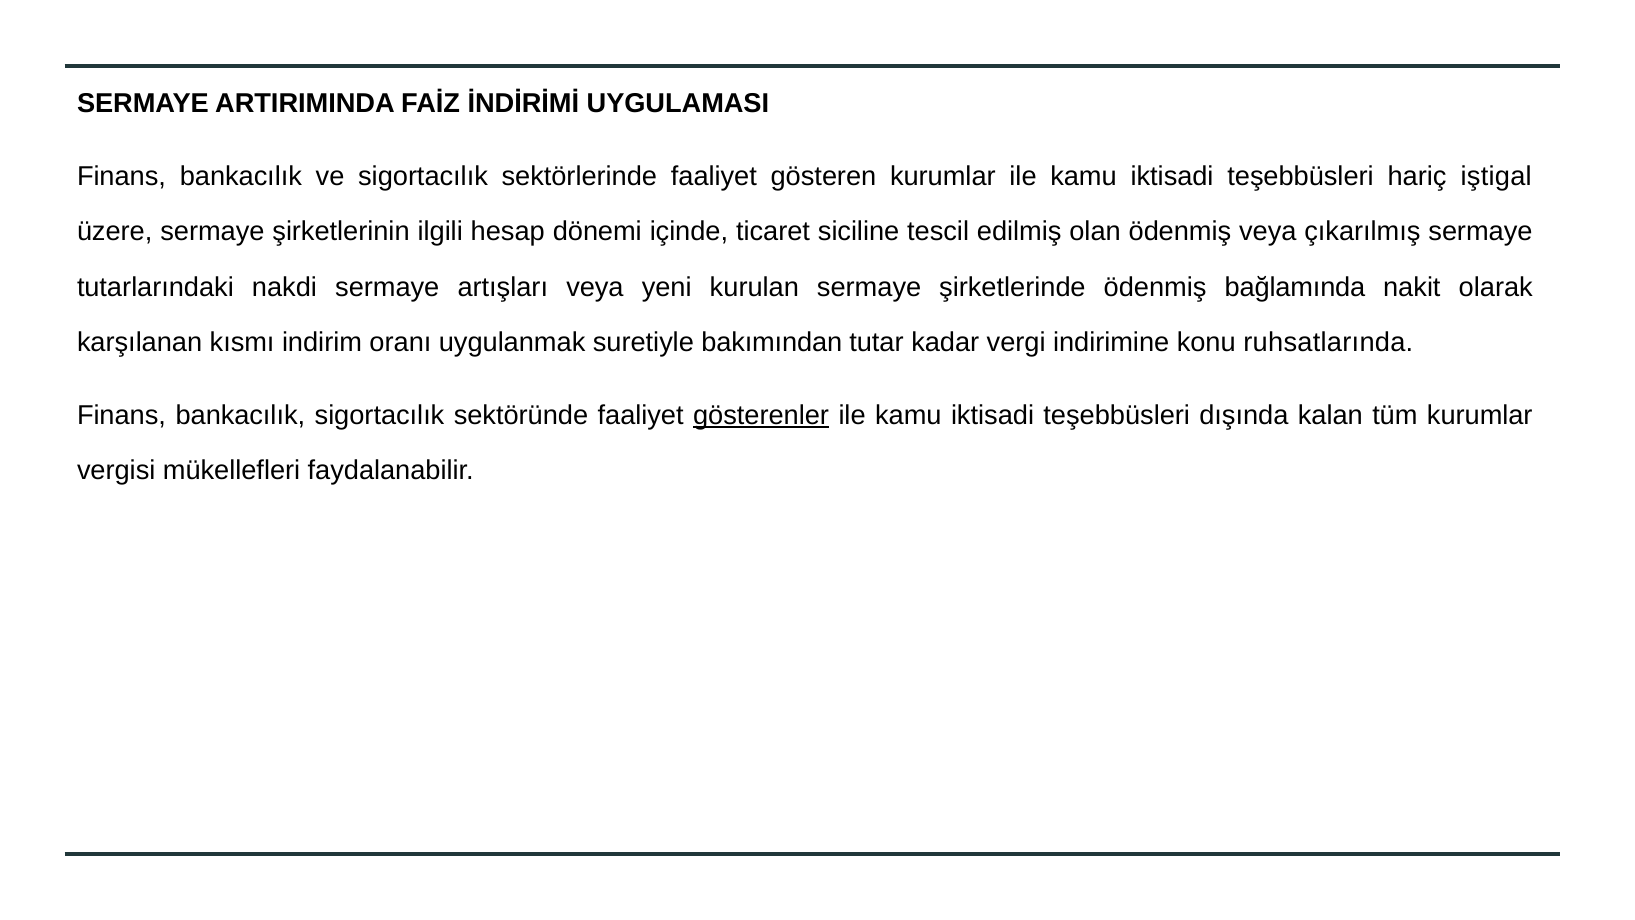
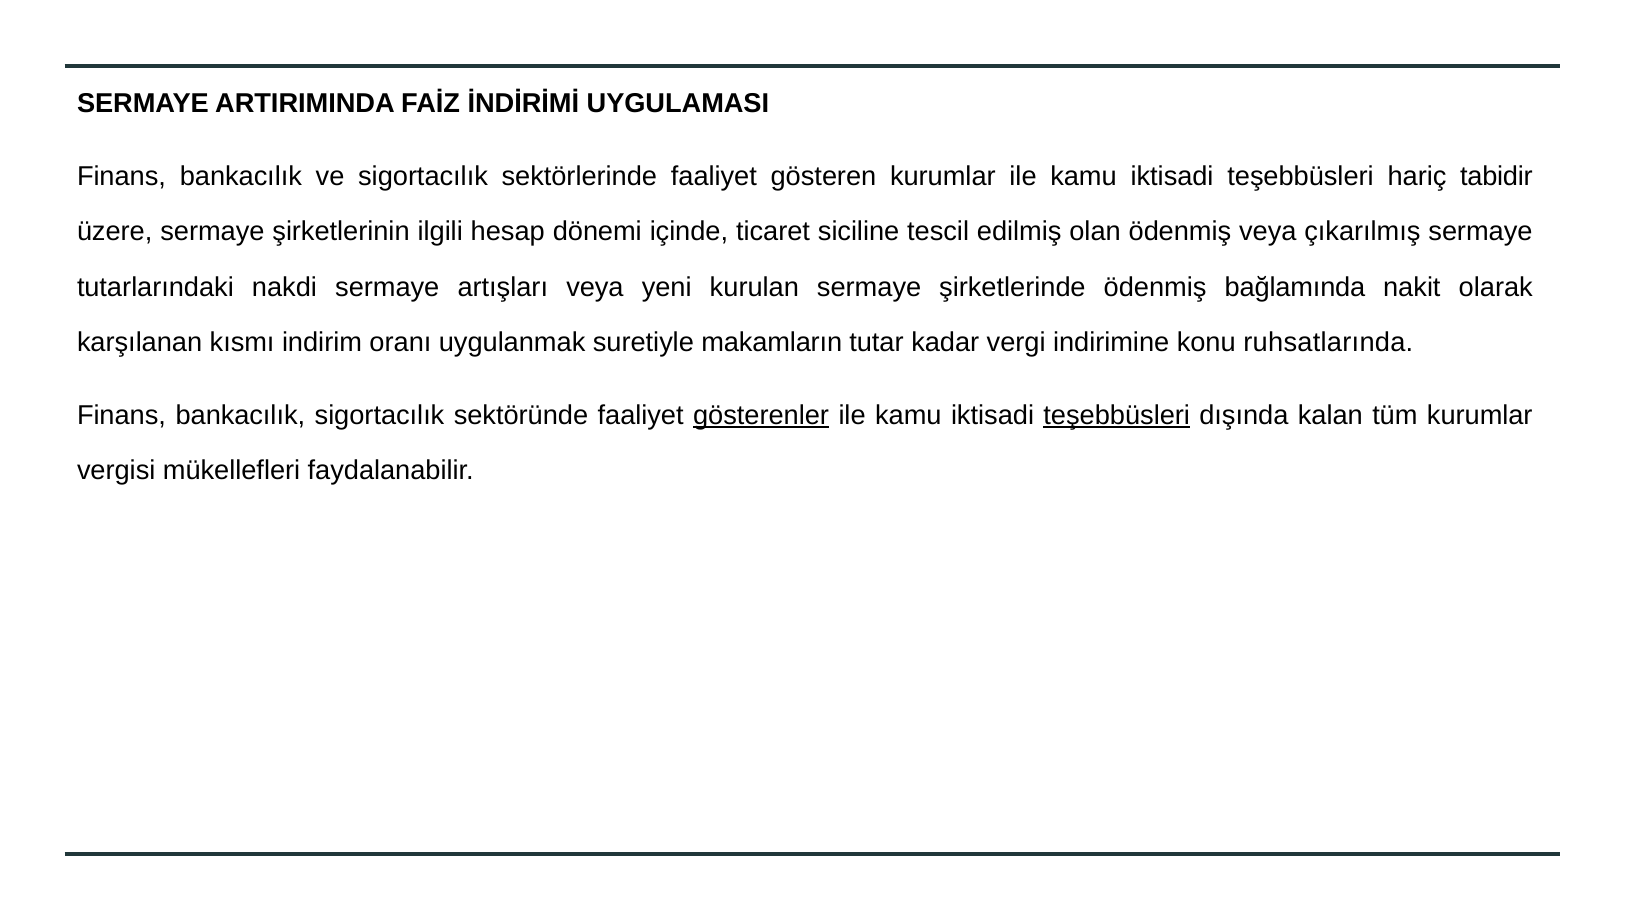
iştigal: iştigal -> tabidir
bakımından: bakımından -> makamların
teşebbüsleri at (1117, 415) underline: none -> present
